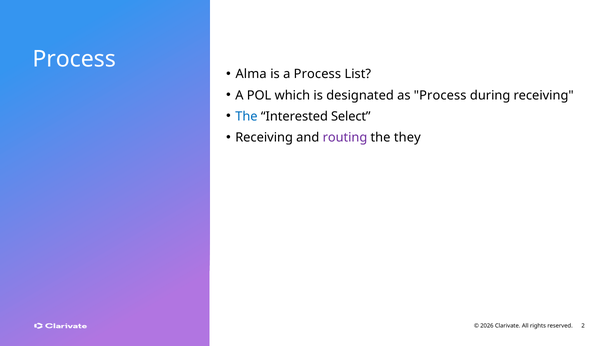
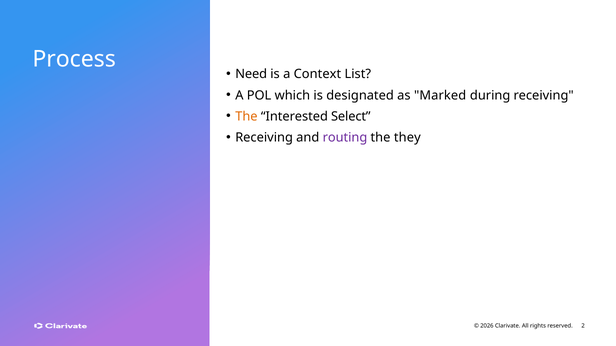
Alma: Alma -> Need
a Process: Process -> Context
as Process: Process -> Marked
The at (246, 117) colour: blue -> orange
